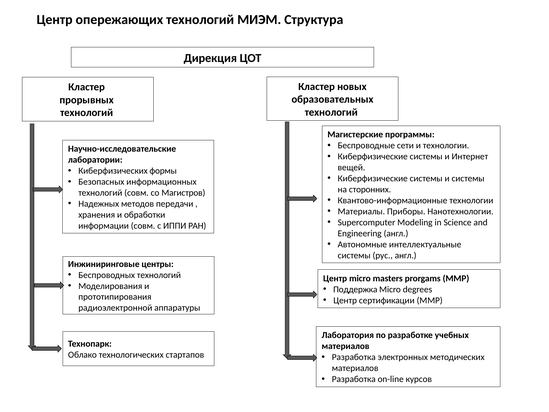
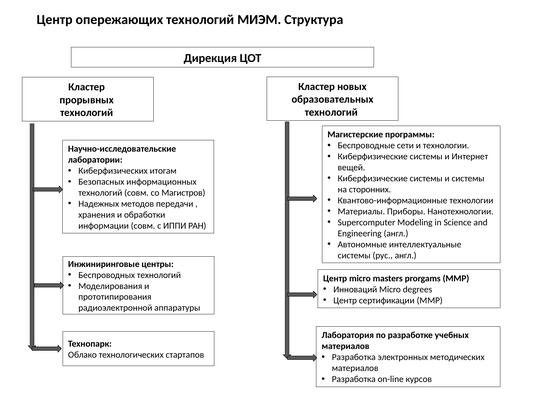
формы: формы -> итогам
Поддержка: Поддержка -> Инноваций
